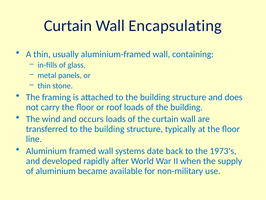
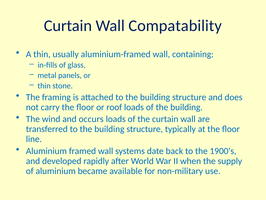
Encapsulating: Encapsulating -> Compatability
1973's: 1973's -> 1900's
